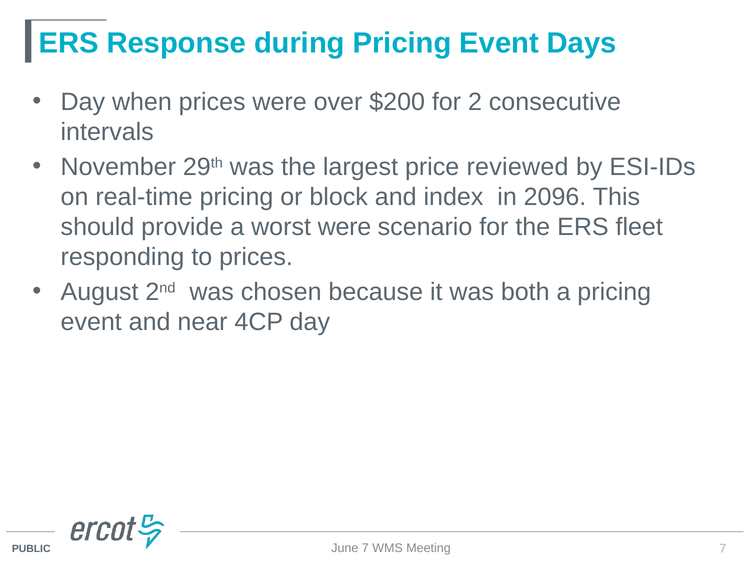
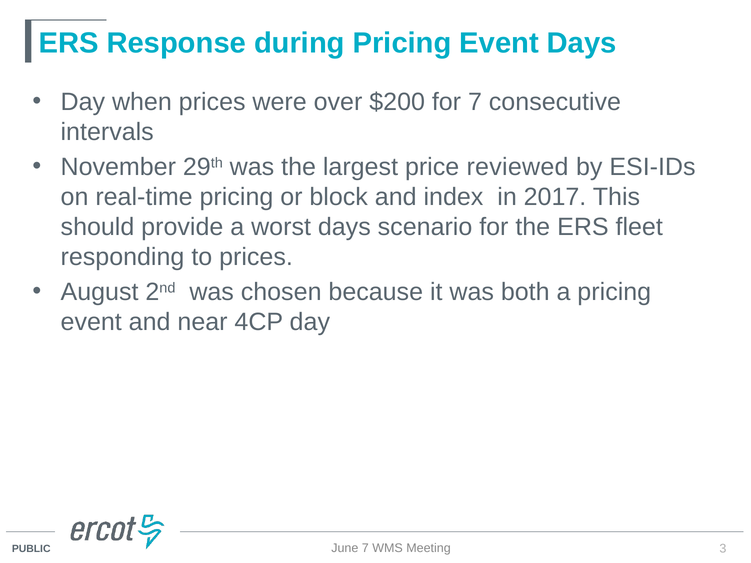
for 2: 2 -> 7
2096: 2096 -> 2017
worst were: were -> days
Meeting 7: 7 -> 3
